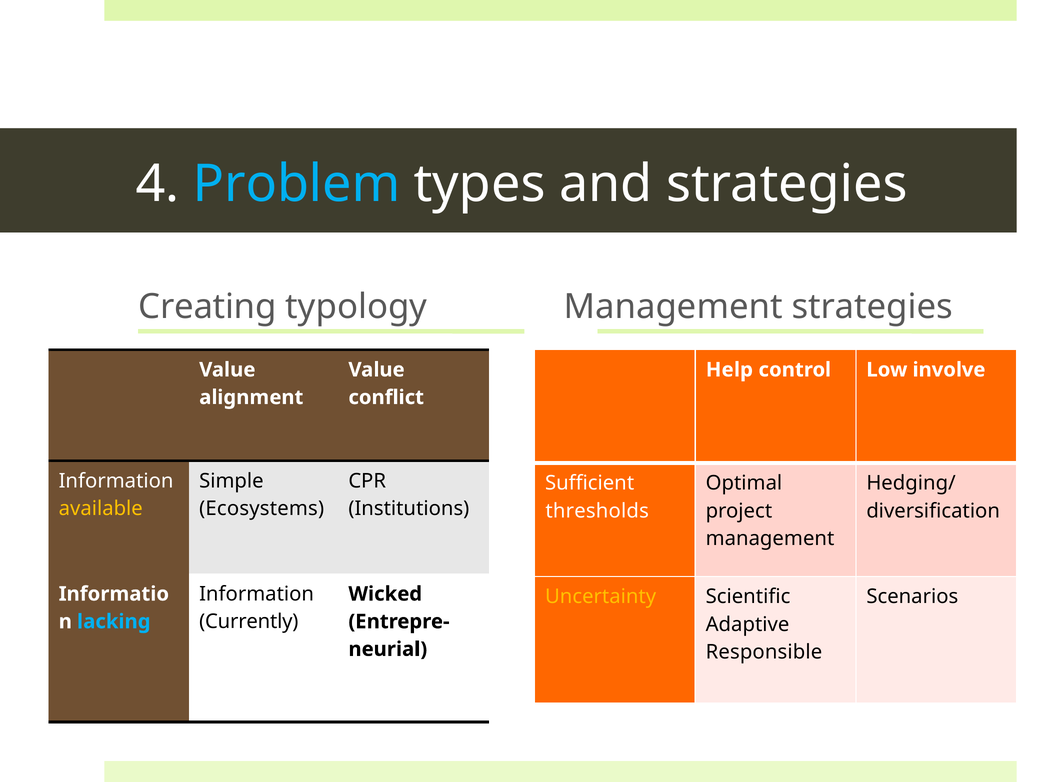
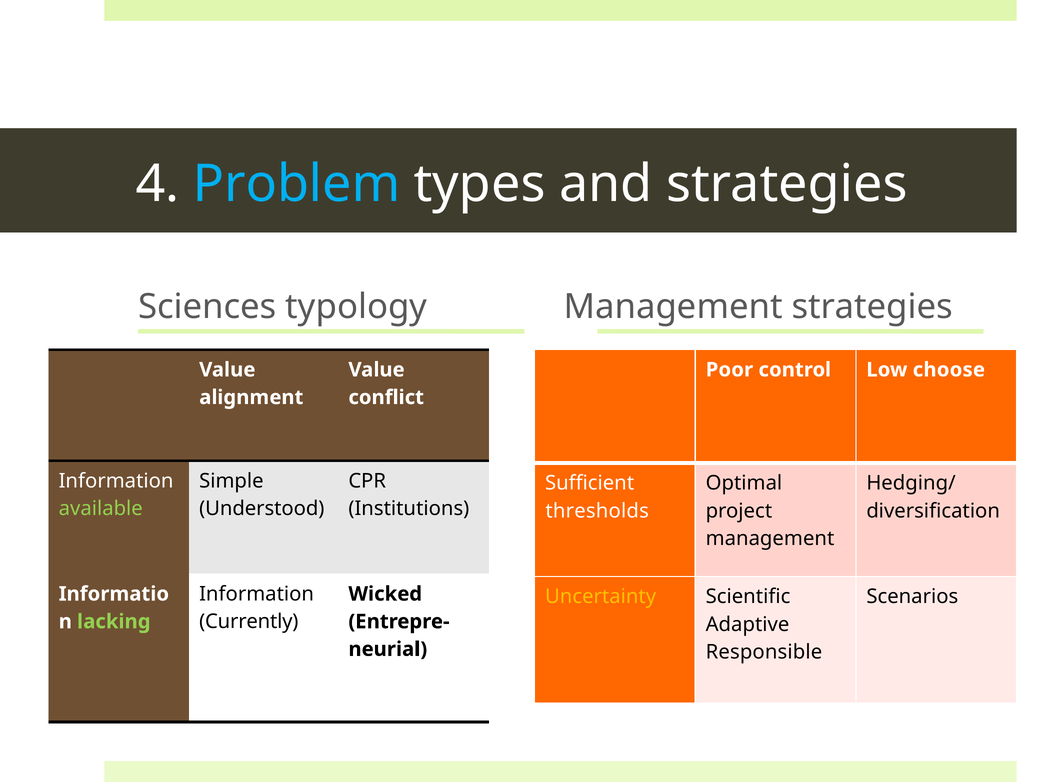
Creating: Creating -> Sciences
Help: Help -> Poor
involve: involve -> choose
available colour: yellow -> light green
Ecosystems: Ecosystems -> Understood
lacking colour: light blue -> light green
